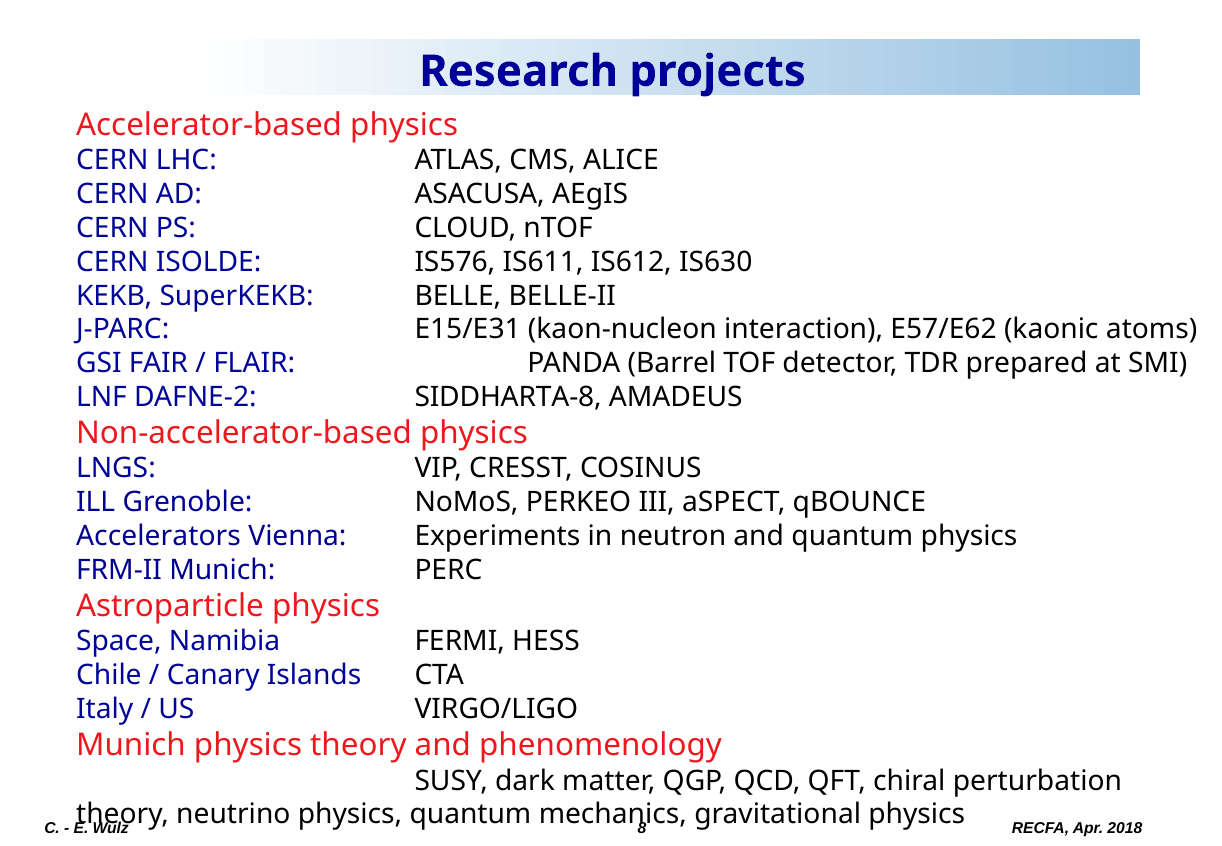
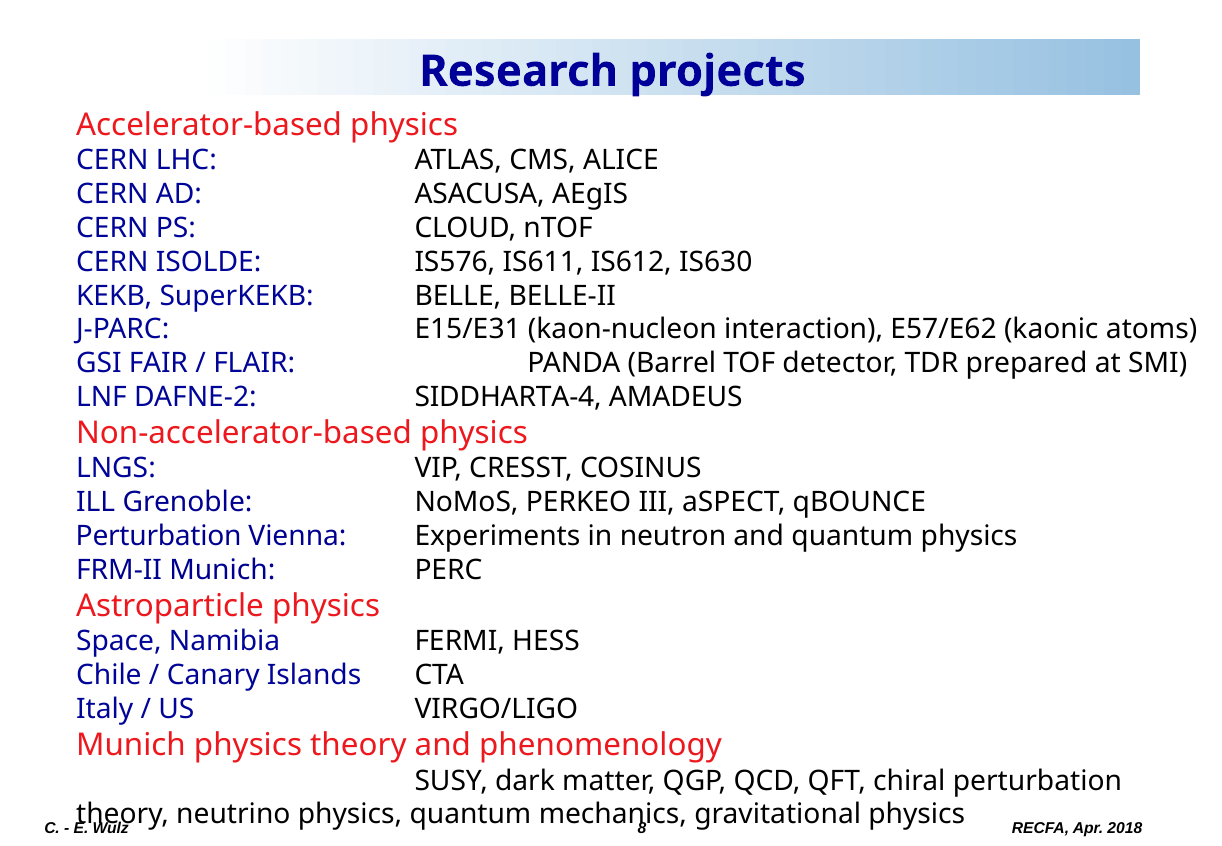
SIDDHARTA-8: SIDDHARTA-8 -> SIDDHARTA-4
Accelerators at (158, 536): Accelerators -> Perturbation
